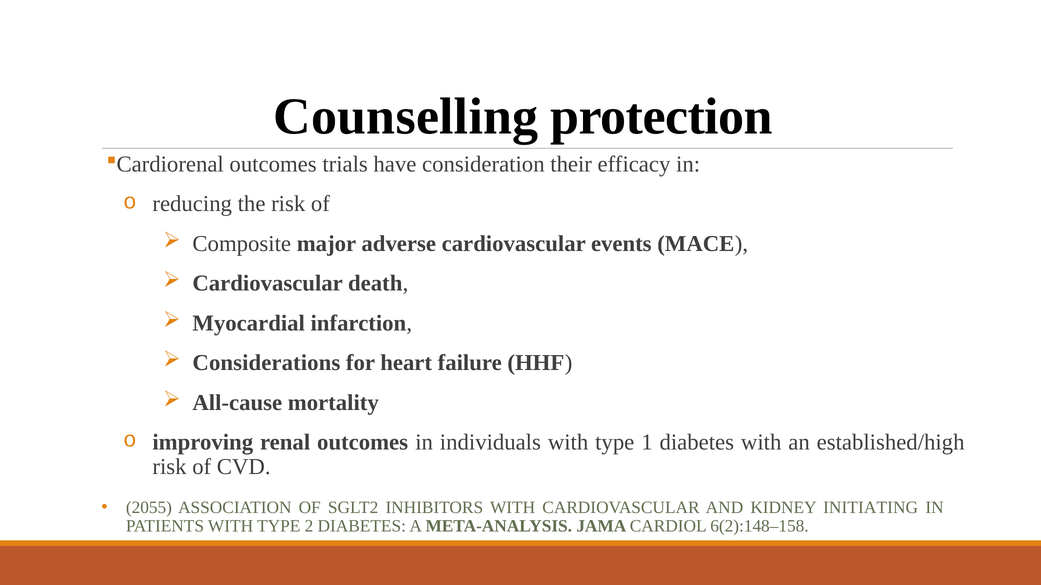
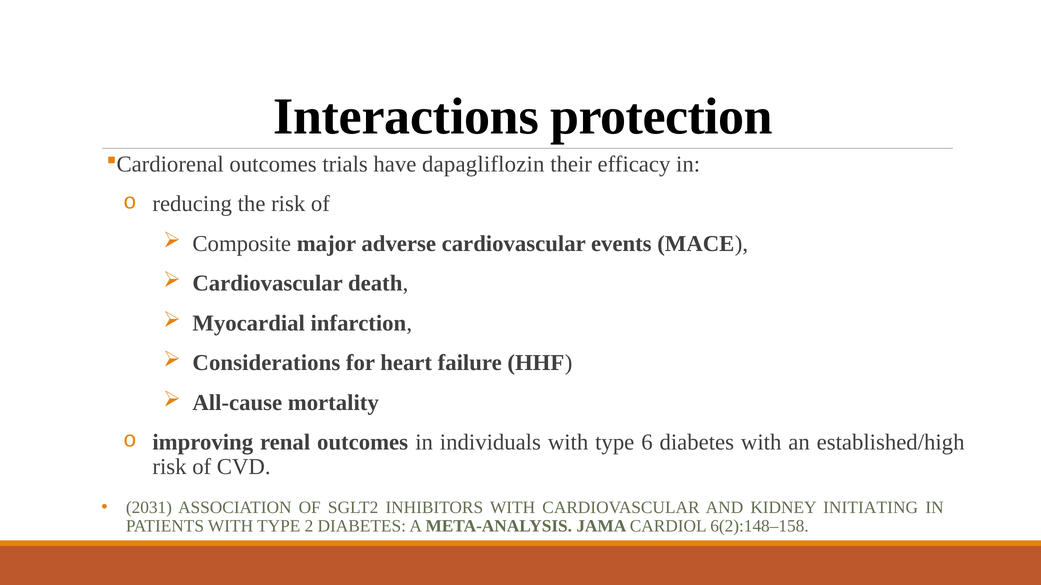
Counselling: Counselling -> Interactions
consideration: consideration -> dapagliflozin
1: 1 -> 6
2055: 2055 -> 2031
